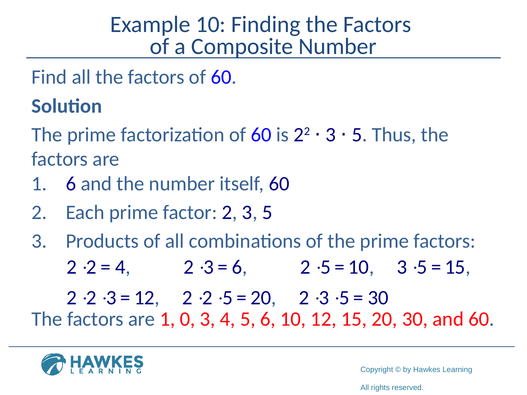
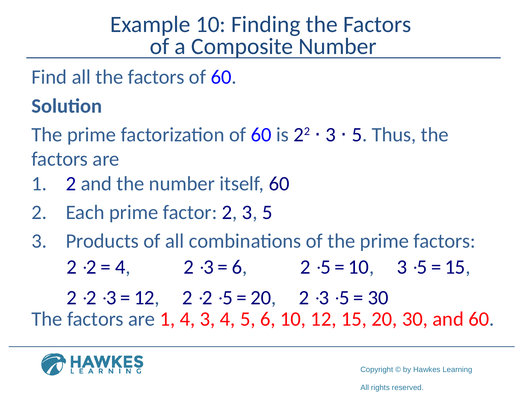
1 6: 6 -> 2
1 0: 0 -> 4
